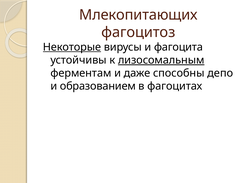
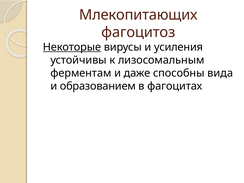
фагоцита: фагоцита -> усиления
лизосомальным underline: present -> none
депо: депо -> вида
